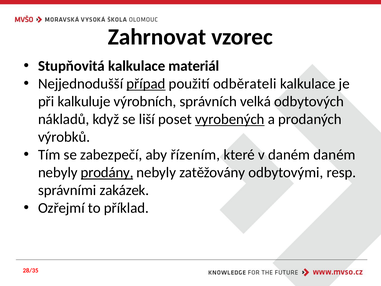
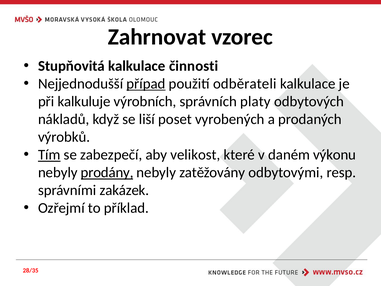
materiál: materiál -> činnosti
velká: velká -> platy
vyrobených underline: present -> none
Tím underline: none -> present
řízením: řízením -> velikost
daném daném: daném -> výkonu
